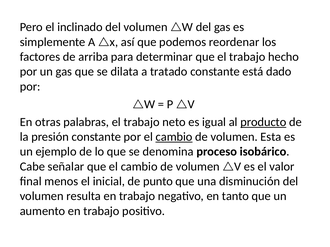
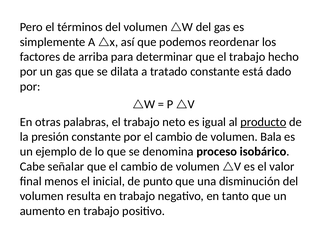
inclinado: inclinado -> términos
cambio at (174, 137) underline: present -> none
Esta: Esta -> Bala
